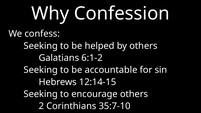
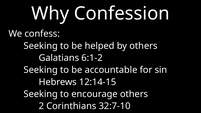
35:7-10: 35:7-10 -> 32:7-10
